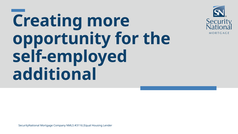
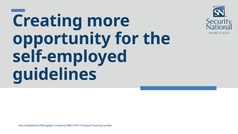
additional: additional -> guidelines
